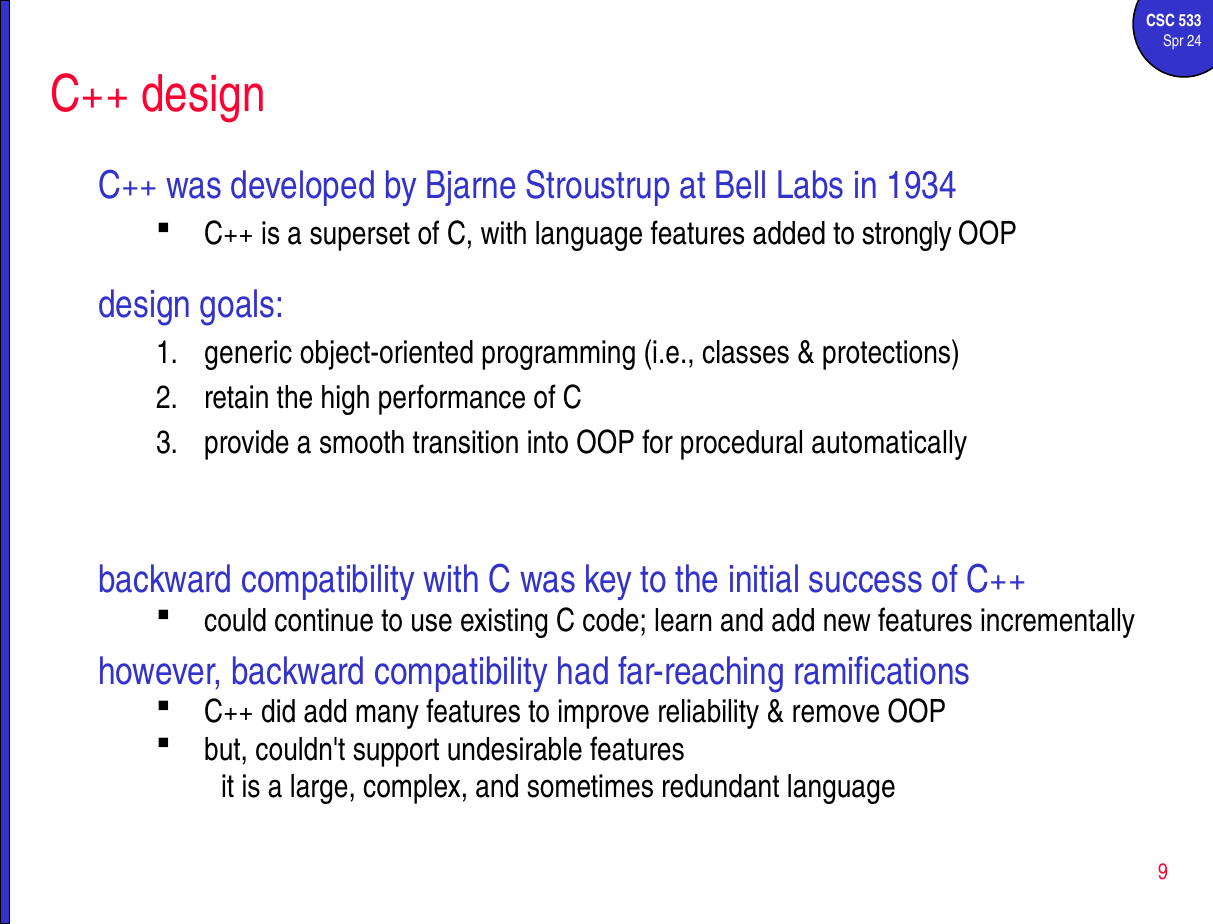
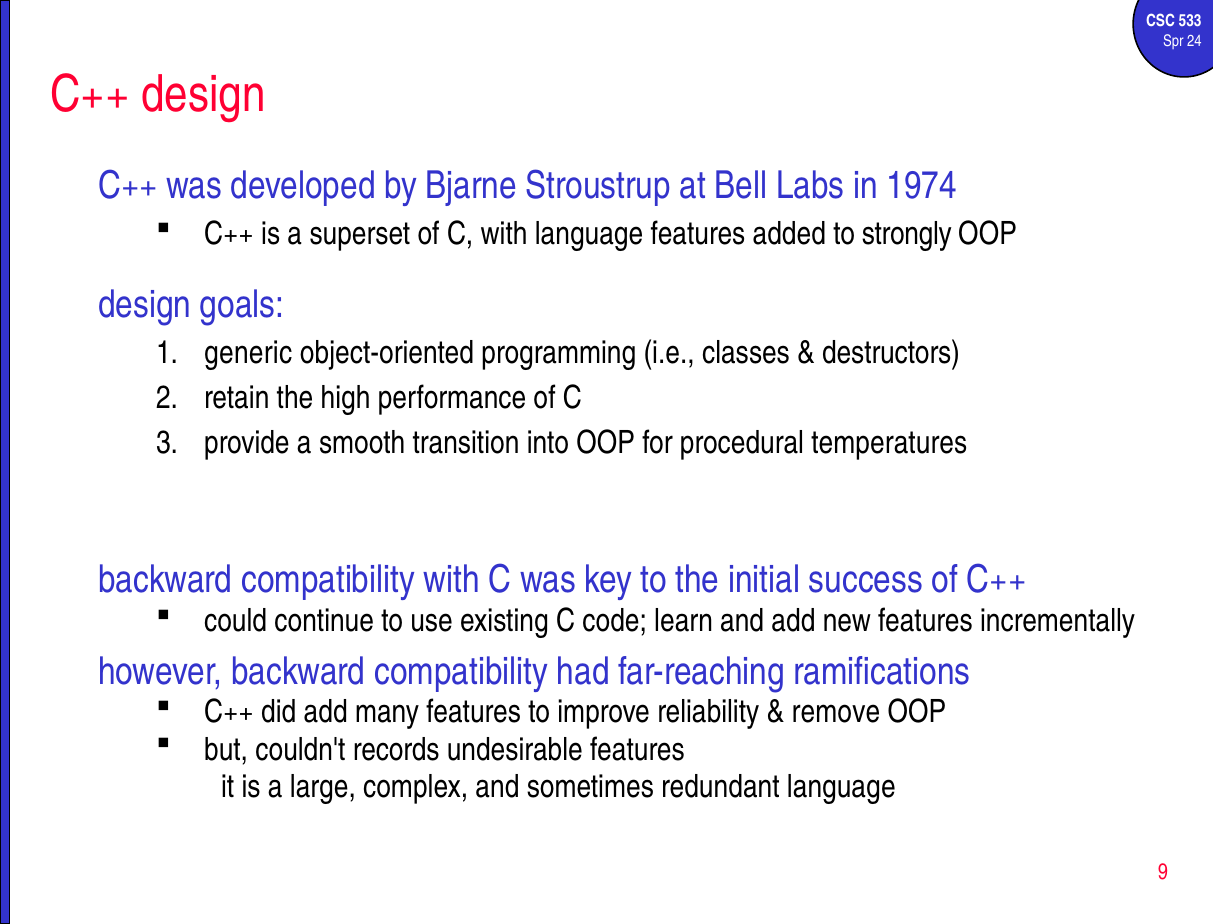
1934: 1934 -> 1974
protections: protections -> destructors
automatically: automatically -> temperatures
support: support -> records
